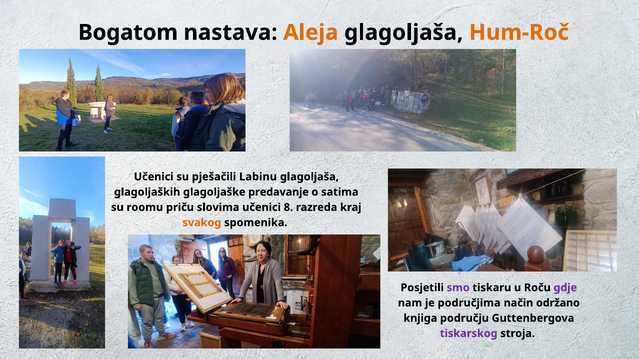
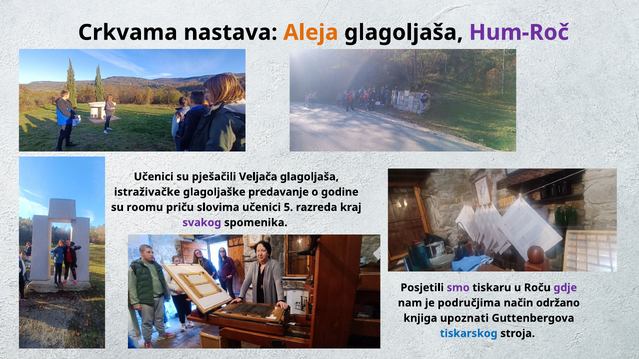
Bogatom: Bogatom -> Crkvama
Hum-Roč colour: orange -> purple
Labinu: Labinu -> Veljača
glagoljaških: glagoljaških -> istraživačke
satima: satima -> godine
8: 8 -> 5
svakog colour: orange -> purple
području: području -> upoznati
tiskarskog colour: purple -> blue
